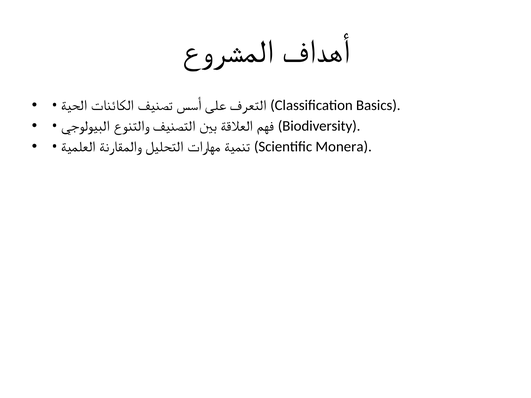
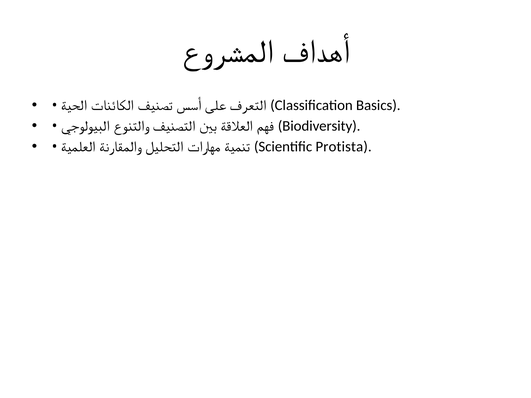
Monera: Monera -> Protista
